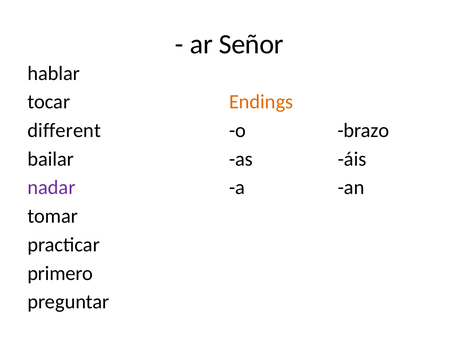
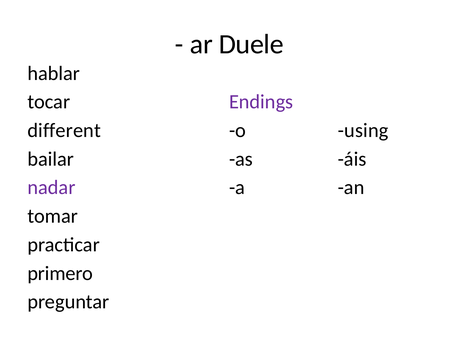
Señor: Señor -> Duele
Endings colour: orange -> purple
brazo: brazo -> using
